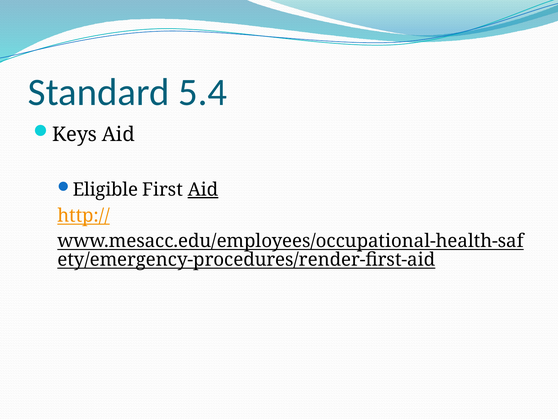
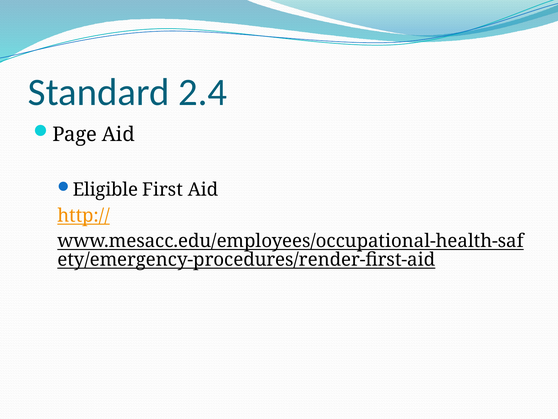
5.4: 5.4 -> 2.4
Keys: Keys -> Page
Aid at (203, 189) underline: present -> none
